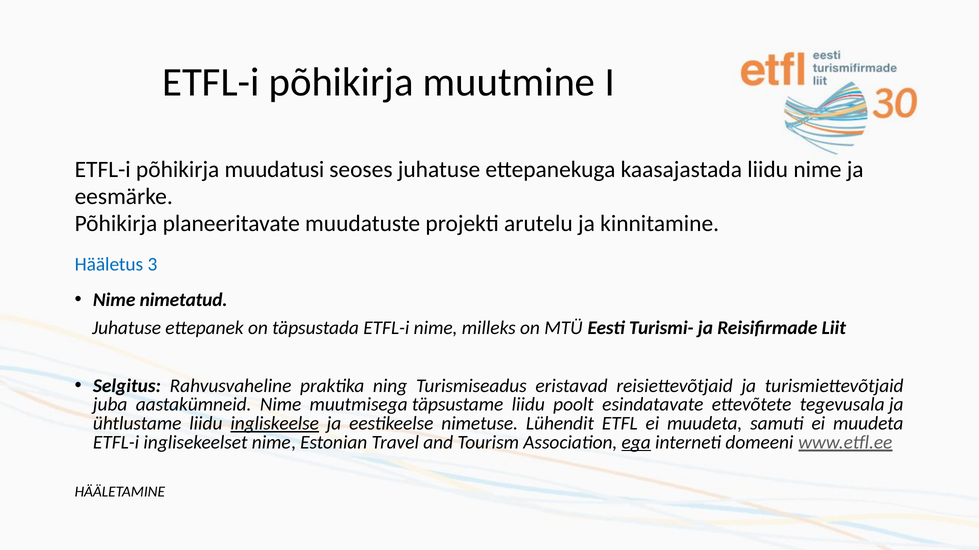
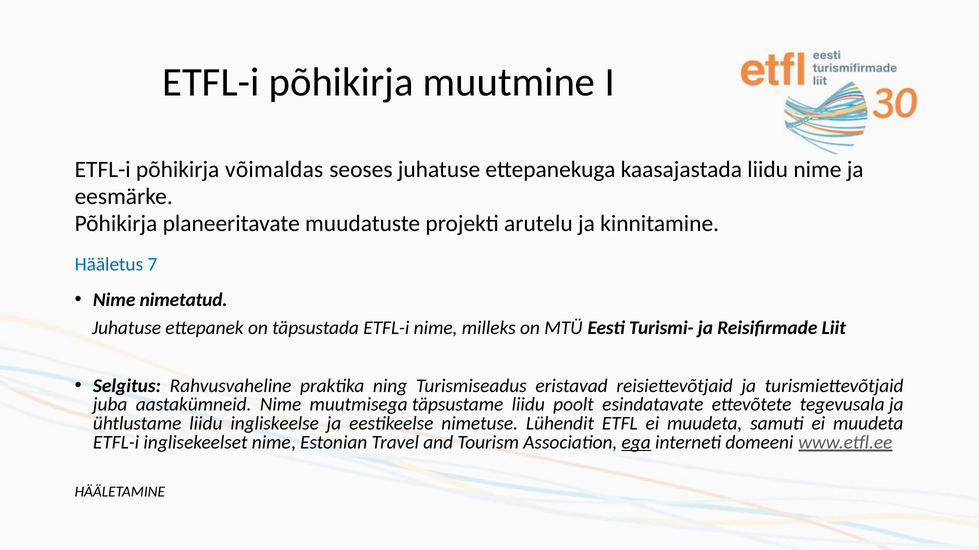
muudatusi: muudatusi -> võimaldas
3: 3 -> 7
ingliskeelse underline: present -> none
